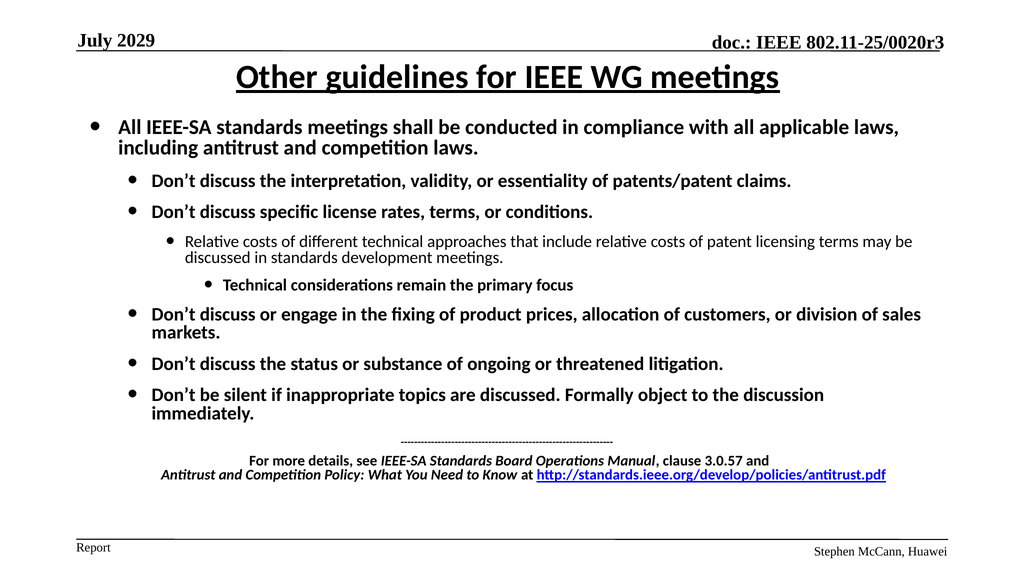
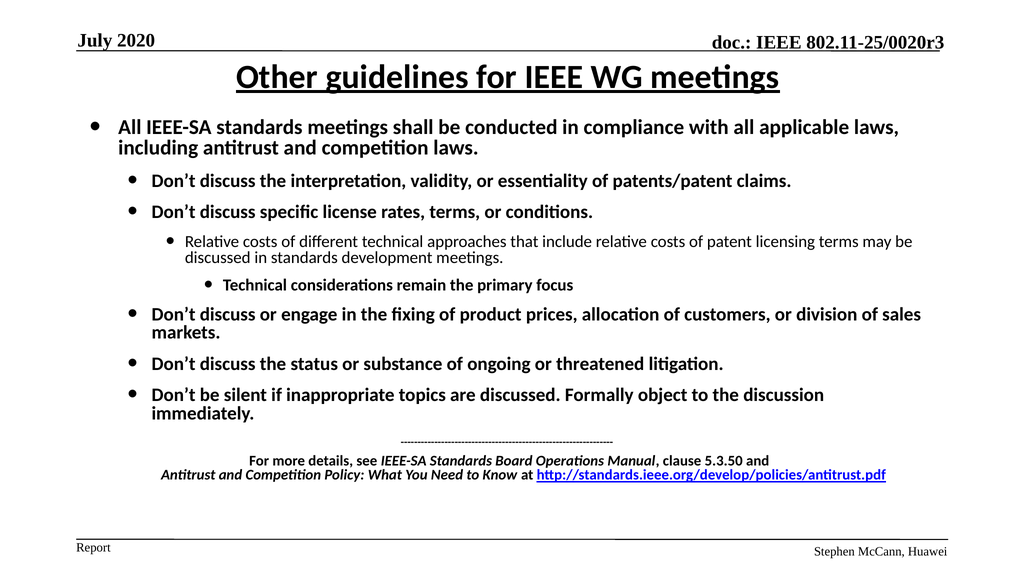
2029: 2029 -> 2020
3.0.57: 3.0.57 -> 5.3.50
